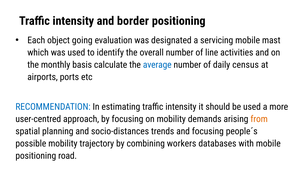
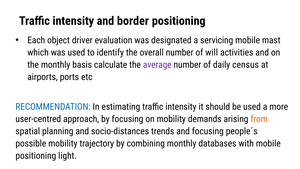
going: going -> driver
line: line -> will
average colour: blue -> purple
combining workers: workers -> monthly
road: road -> light
